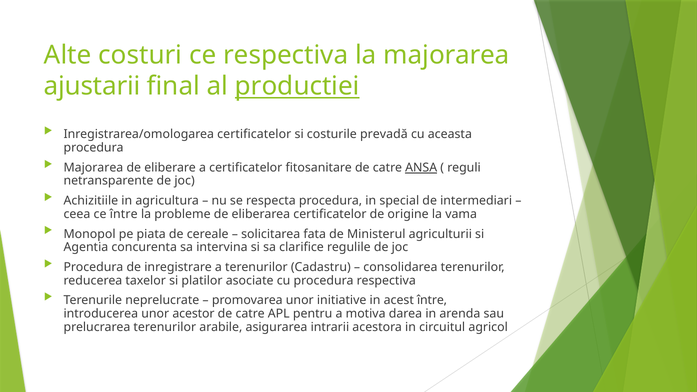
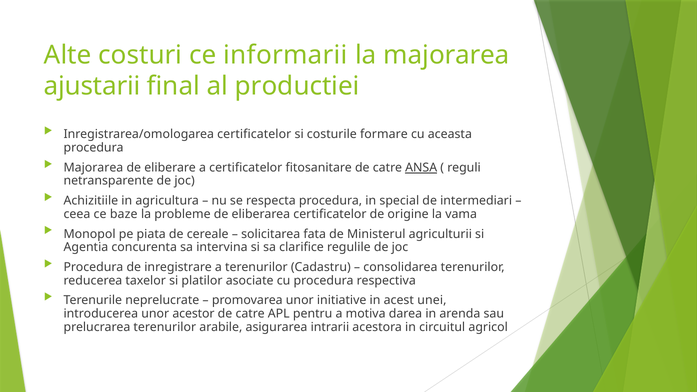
ce respectiva: respectiva -> informarii
productiei underline: present -> none
prevadă: prevadă -> formare
ce între: între -> baze
acest între: între -> unei
